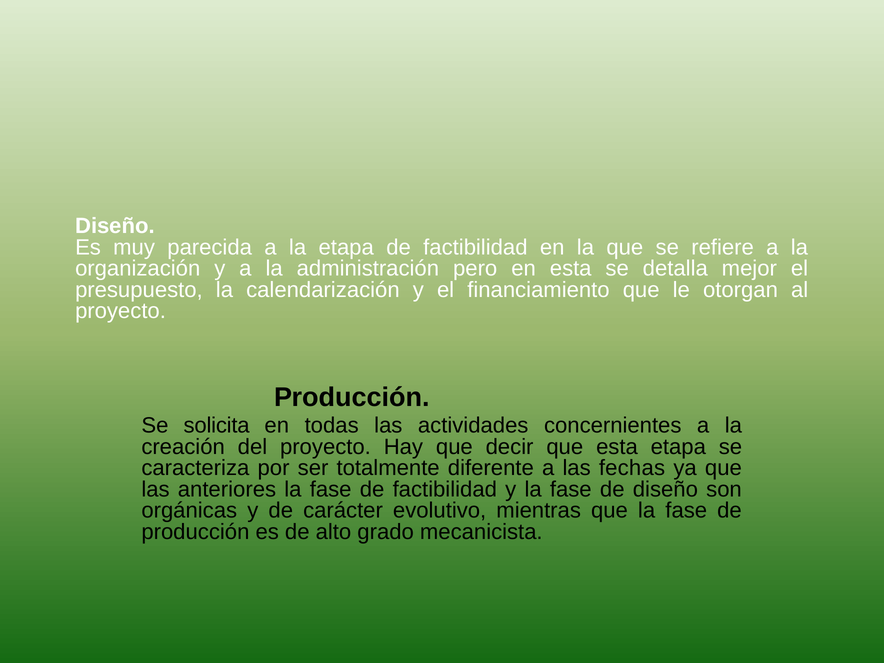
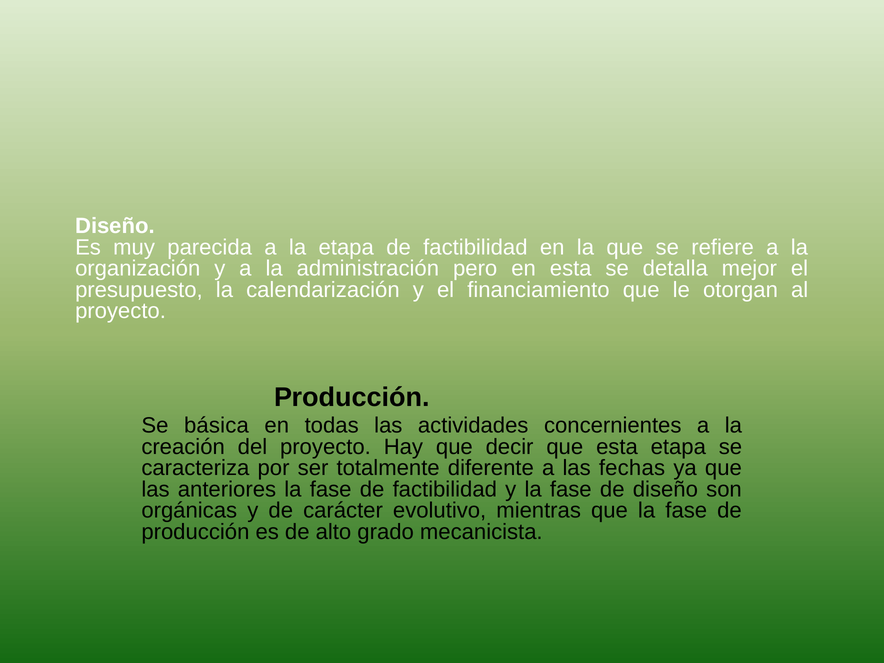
solicita: solicita -> básica
